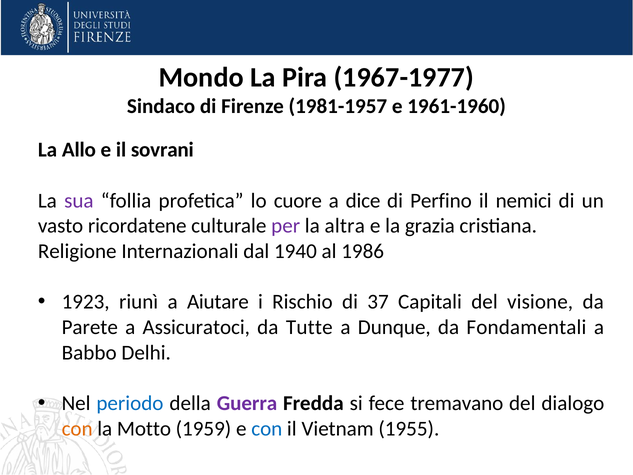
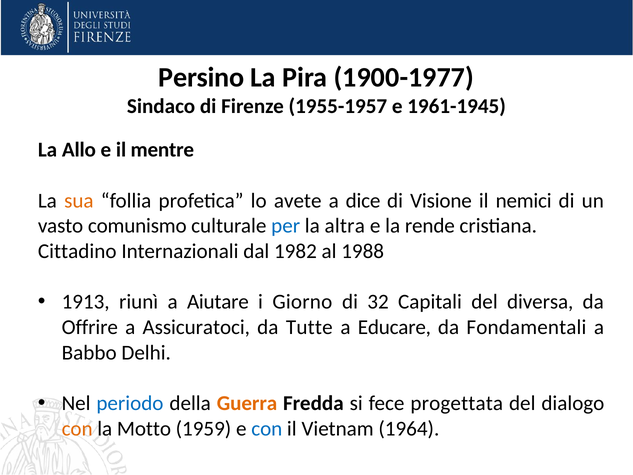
Mondo: Mondo -> Persino
1967-1977: 1967-1977 -> 1900-1977
1981-1957: 1981-1957 -> 1955-1957
1961-1960: 1961-1960 -> 1961-1945
sovrani: sovrani -> mentre
sua colour: purple -> orange
cuore: cuore -> avete
Perfino: Perfino -> Visione
ricordatene: ricordatene -> comunismo
per colour: purple -> blue
grazia: grazia -> rende
Religione: Religione -> Cittadino
1940: 1940 -> 1982
1986: 1986 -> 1988
1923: 1923 -> 1913
Rischio: Rischio -> Giorno
37: 37 -> 32
visione: visione -> diversa
Parete: Parete -> Offrire
Dunque: Dunque -> Educare
Guerra colour: purple -> orange
tremavano: tremavano -> progettata
1955: 1955 -> 1964
